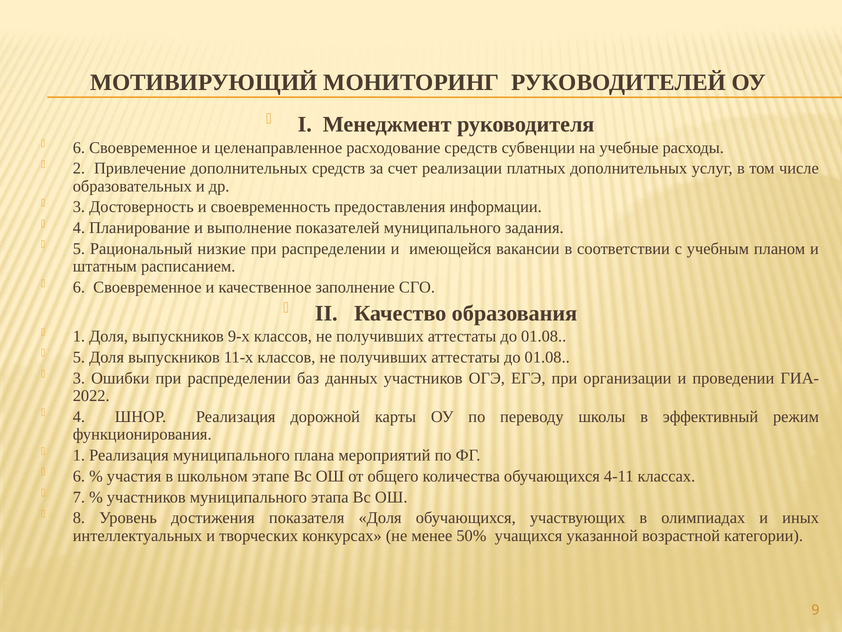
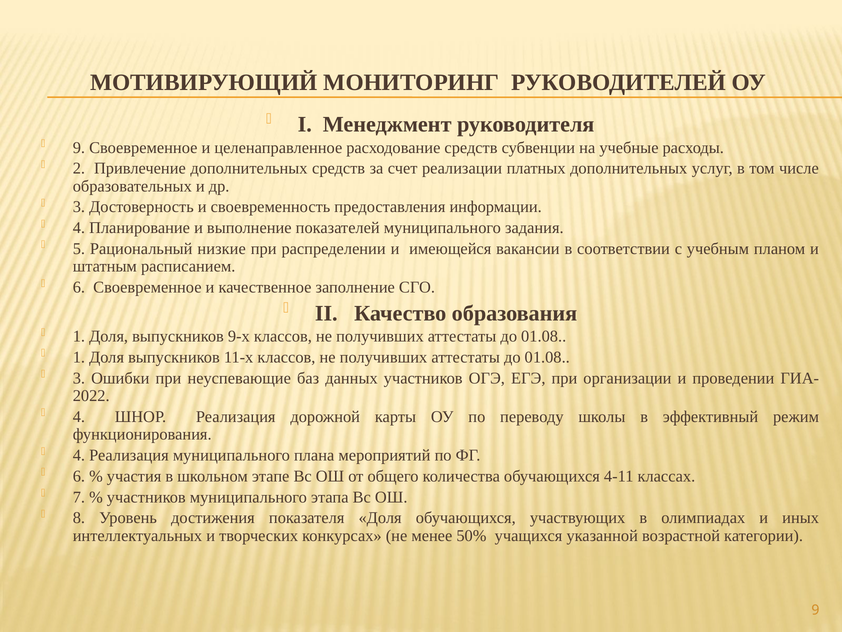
6 at (79, 148): 6 -> 9
5 at (79, 357): 5 -> 1
Ошибки при распределении: распределении -> неуспевающие
1 at (79, 455): 1 -> 4
